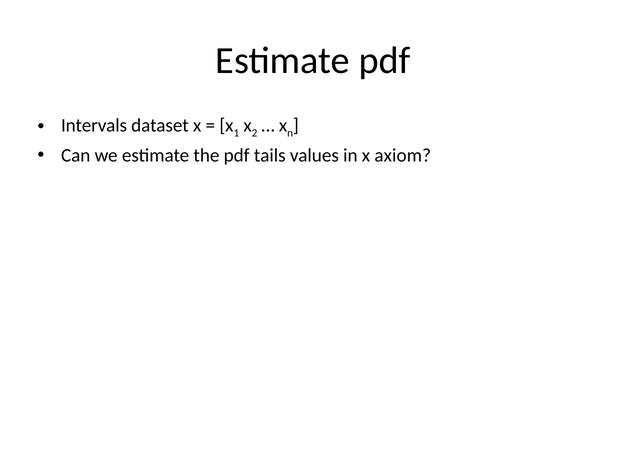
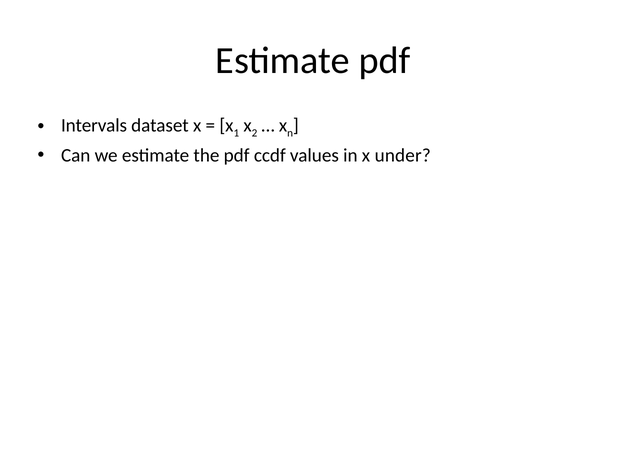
tails: tails -> ccdf
axiom: axiom -> under
